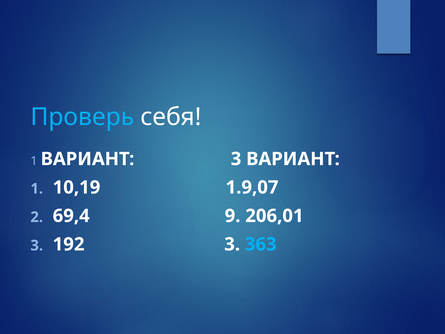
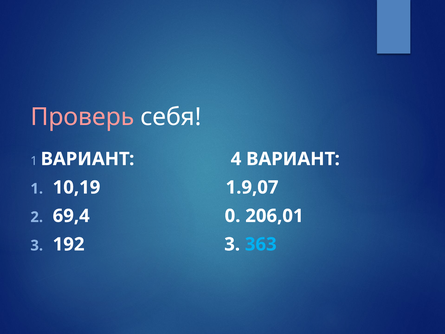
Проверь colour: light blue -> pink
ВАРИАНТ 3: 3 -> 4
9: 9 -> 0
